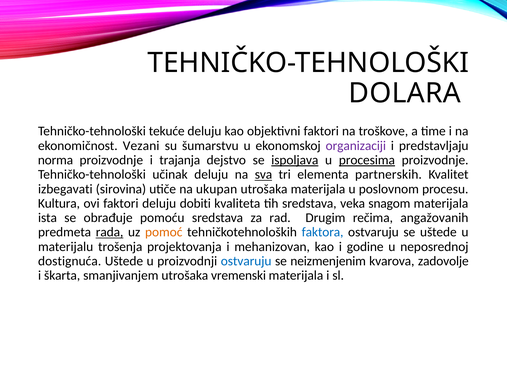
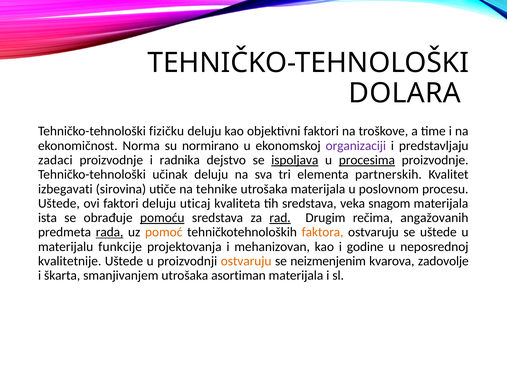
tekuće: tekuće -> fizičku
Vezani: Vezani -> Norma
šumarstvu: šumarstvu -> normirano
norma: norma -> zadaci
trajanja: trajanja -> radnika
sva underline: present -> none
ukupan: ukupan -> tehnike
Kultura at (59, 203): Kultura -> Uštede
dobiti: dobiti -> uticaj
pomoću underline: none -> present
rad underline: none -> present
faktora colour: blue -> orange
trošenja: trošenja -> funkcije
dostignuća: dostignuća -> kvalitetnije
ostvaruju at (246, 261) colour: blue -> orange
vremenski: vremenski -> asortiman
